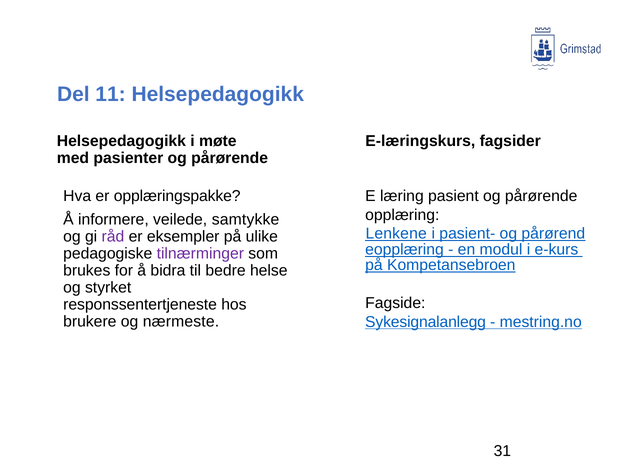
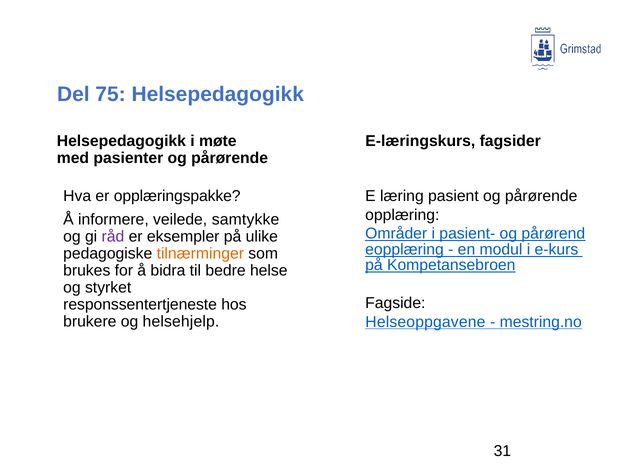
11: 11 -> 75
Lenkene: Lenkene -> Områder
tilnærminger colour: purple -> orange
nærmeste: nærmeste -> helsehjelp
Sykesignalanlegg: Sykesignalanlegg -> Helseoppgavene
